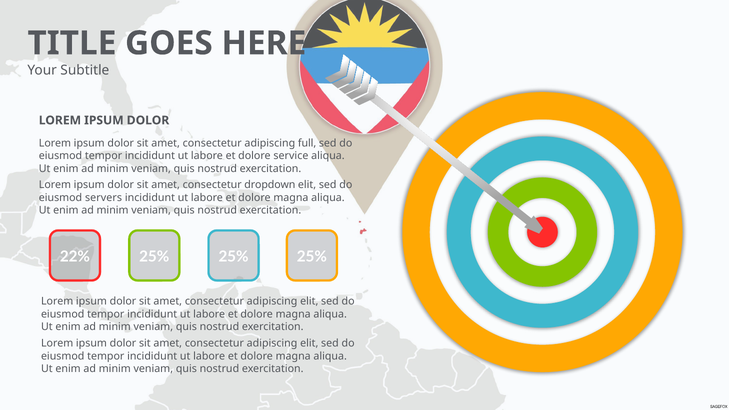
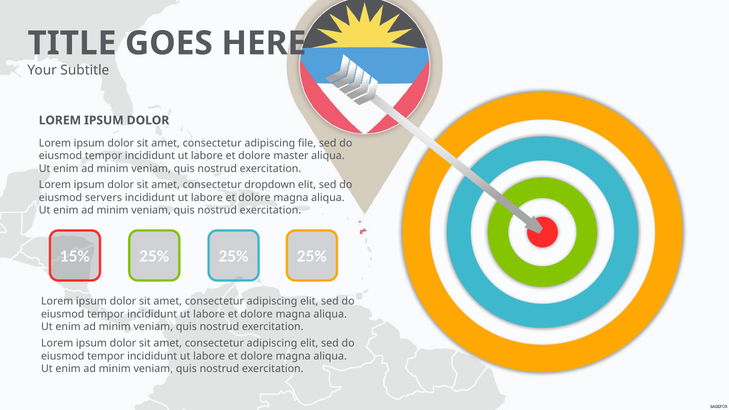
full: full -> file
service: service -> master
22%: 22% -> 15%
